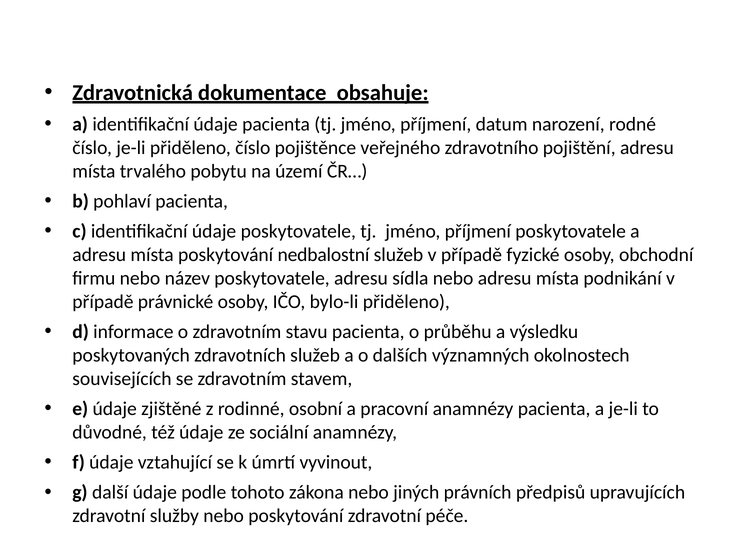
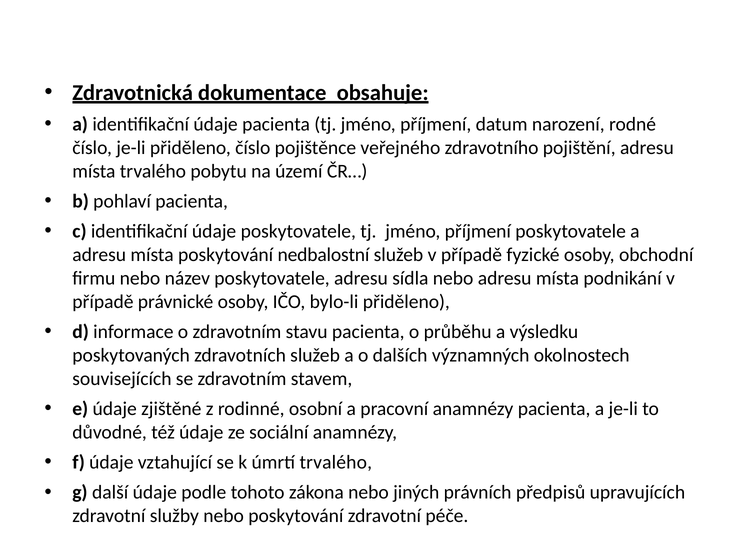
úmrtí vyvinout: vyvinout -> trvalého
